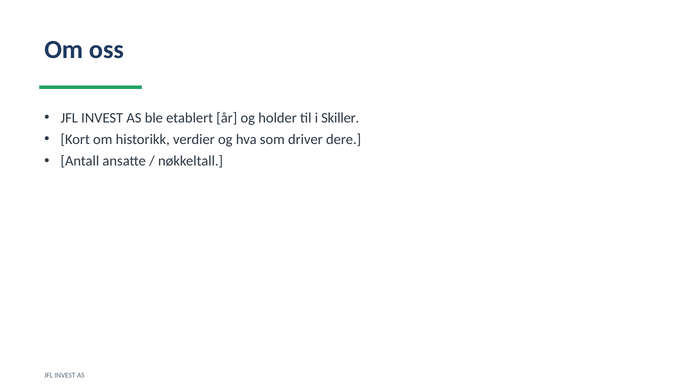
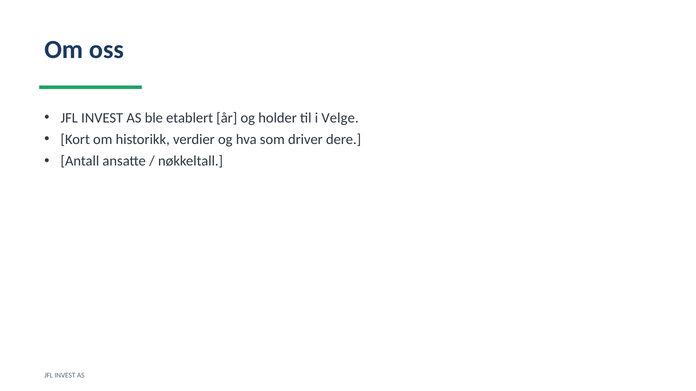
Skiller: Skiller -> Velge
